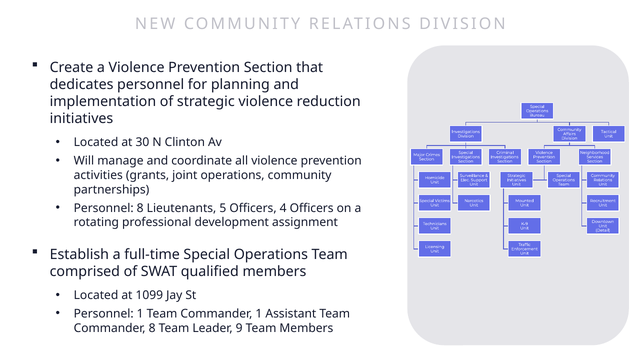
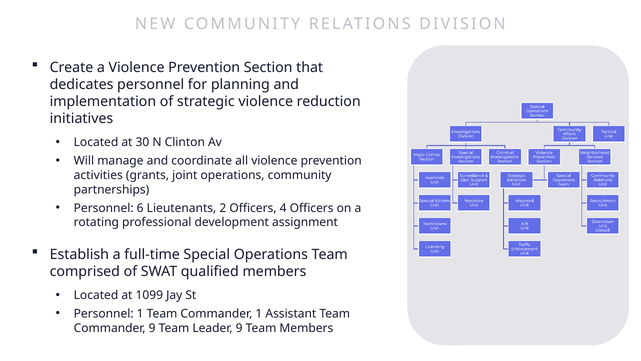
Personnel 8: 8 -> 6
5: 5 -> 2
Commander 8: 8 -> 9
